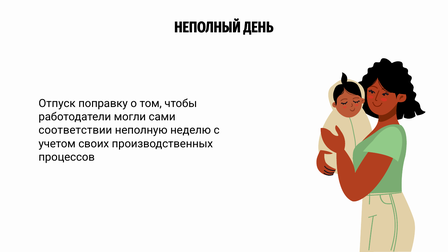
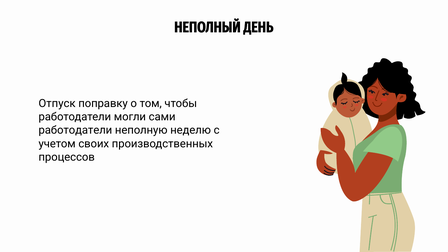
соответствии at (75, 130): соответствии -> работодатели
